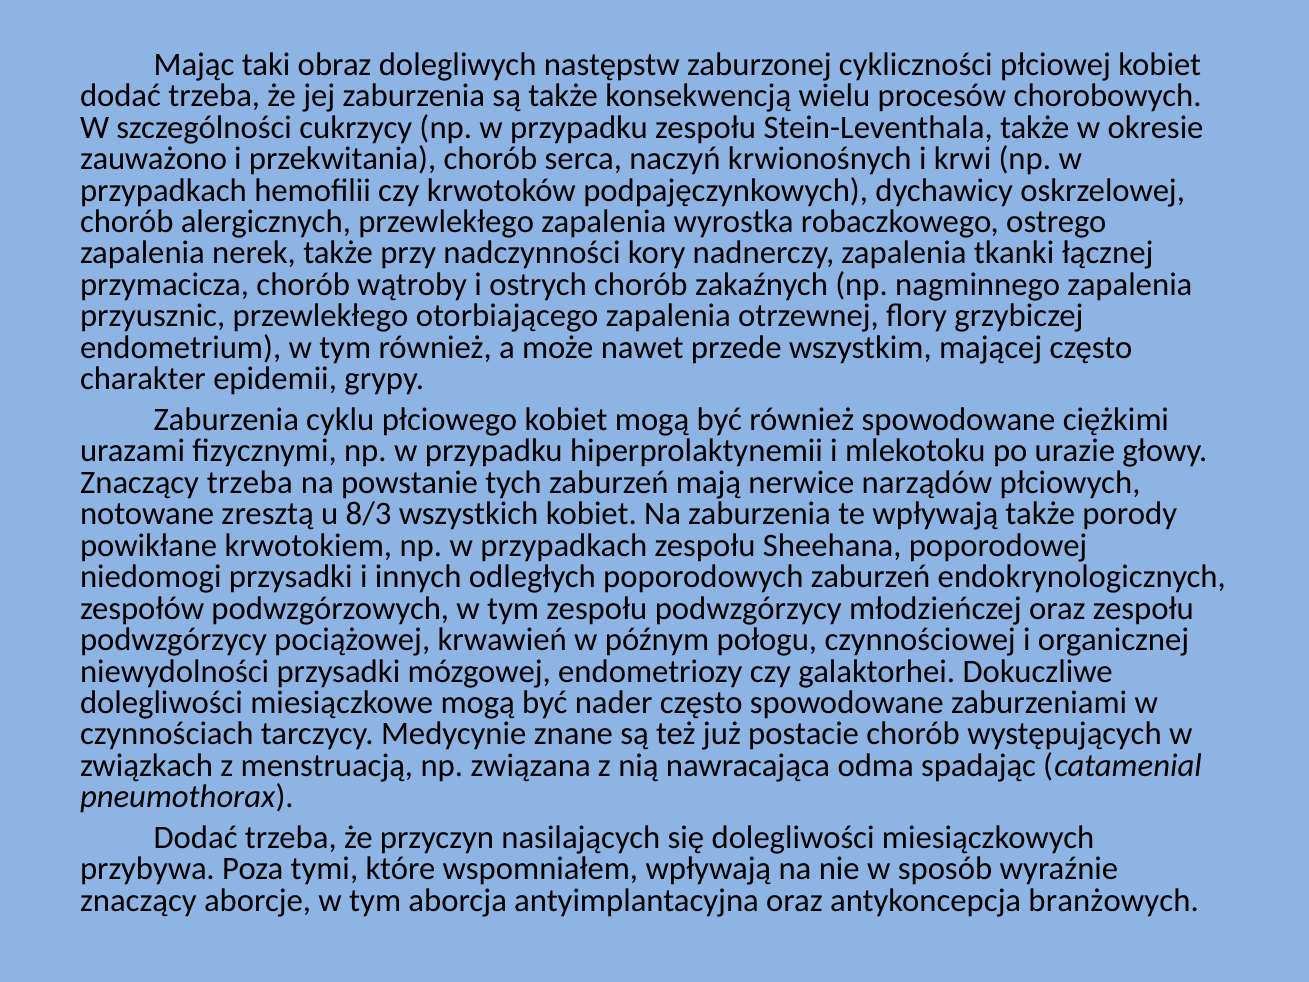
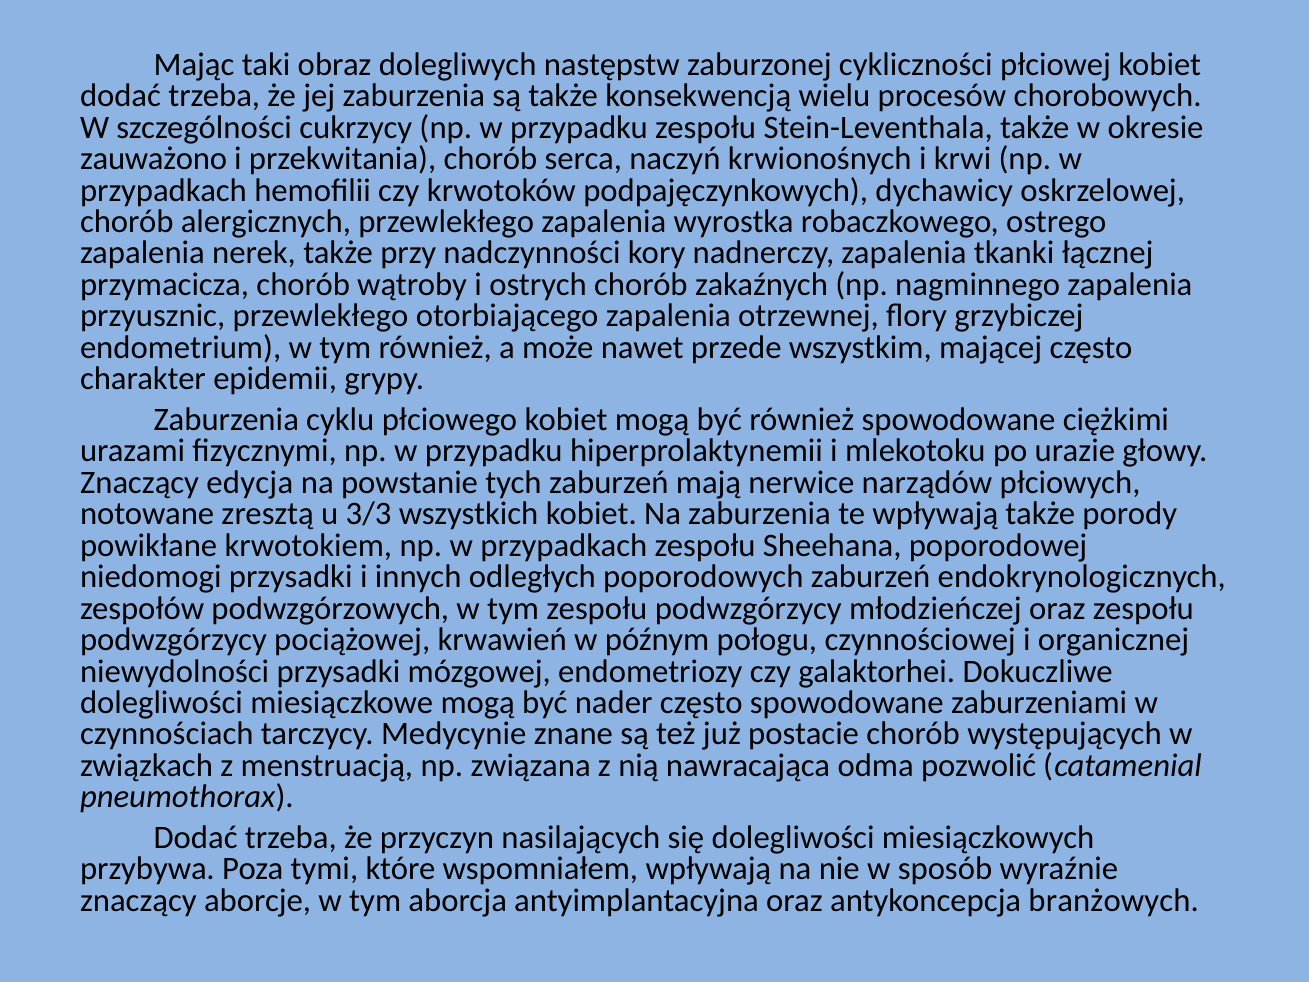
Znaczący trzeba: trzeba -> edycja
8/3: 8/3 -> 3/3
spadając: spadając -> pozwolić
